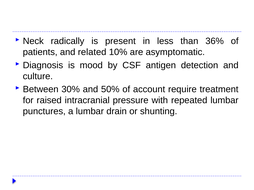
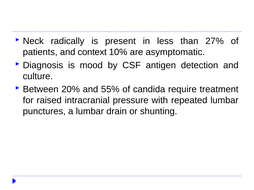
36%: 36% -> 27%
related: related -> context
30%: 30% -> 20%
50%: 50% -> 55%
account: account -> candida
